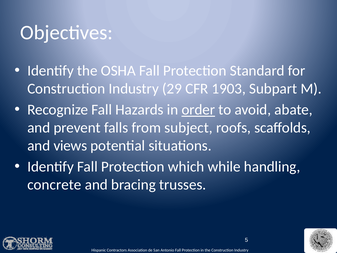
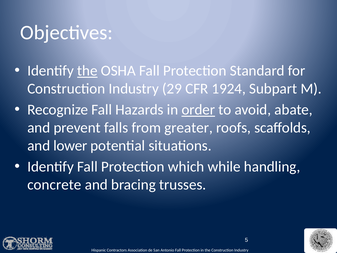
the at (87, 71) underline: none -> present
1903: 1903 -> 1924
subject: subject -> greater
views: views -> lower
